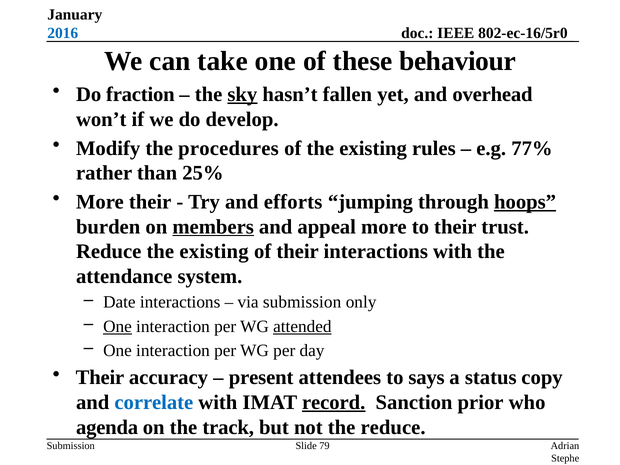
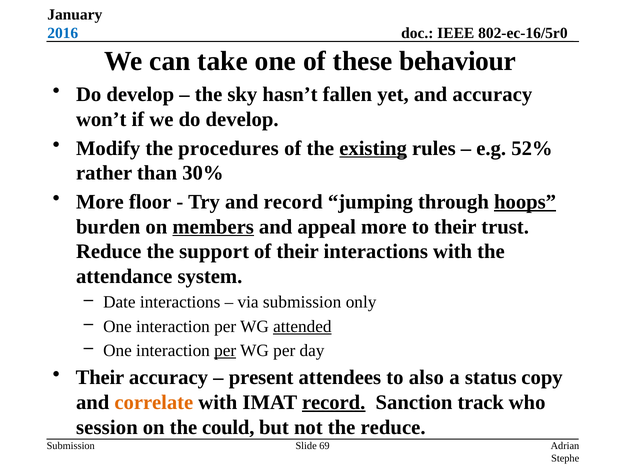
fraction at (140, 94): fraction -> develop
sky underline: present -> none
and overhead: overhead -> accuracy
existing at (373, 148) underline: none -> present
77%: 77% -> 52%
25%: 25% -> 30%
More their: their -> floor
and efforts: efforts -> record
Reduce the existing: existing -> support
One at (117, 326) underline: present -> none
per at (225, 350) underline: none -> present
says: says -> also
correlate colour: blue -> orange
prior: prior -> track
agenda: agenda -> session
track: track -> could
79: 79 -> 69
